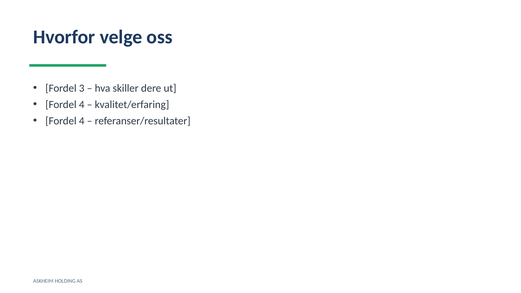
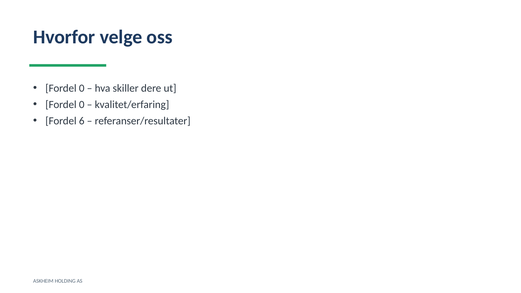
3 at (82, 88): 3 -> 0
4 at (82, 105): 4 -> 0
4 at (82, 121): 4 -> 6
